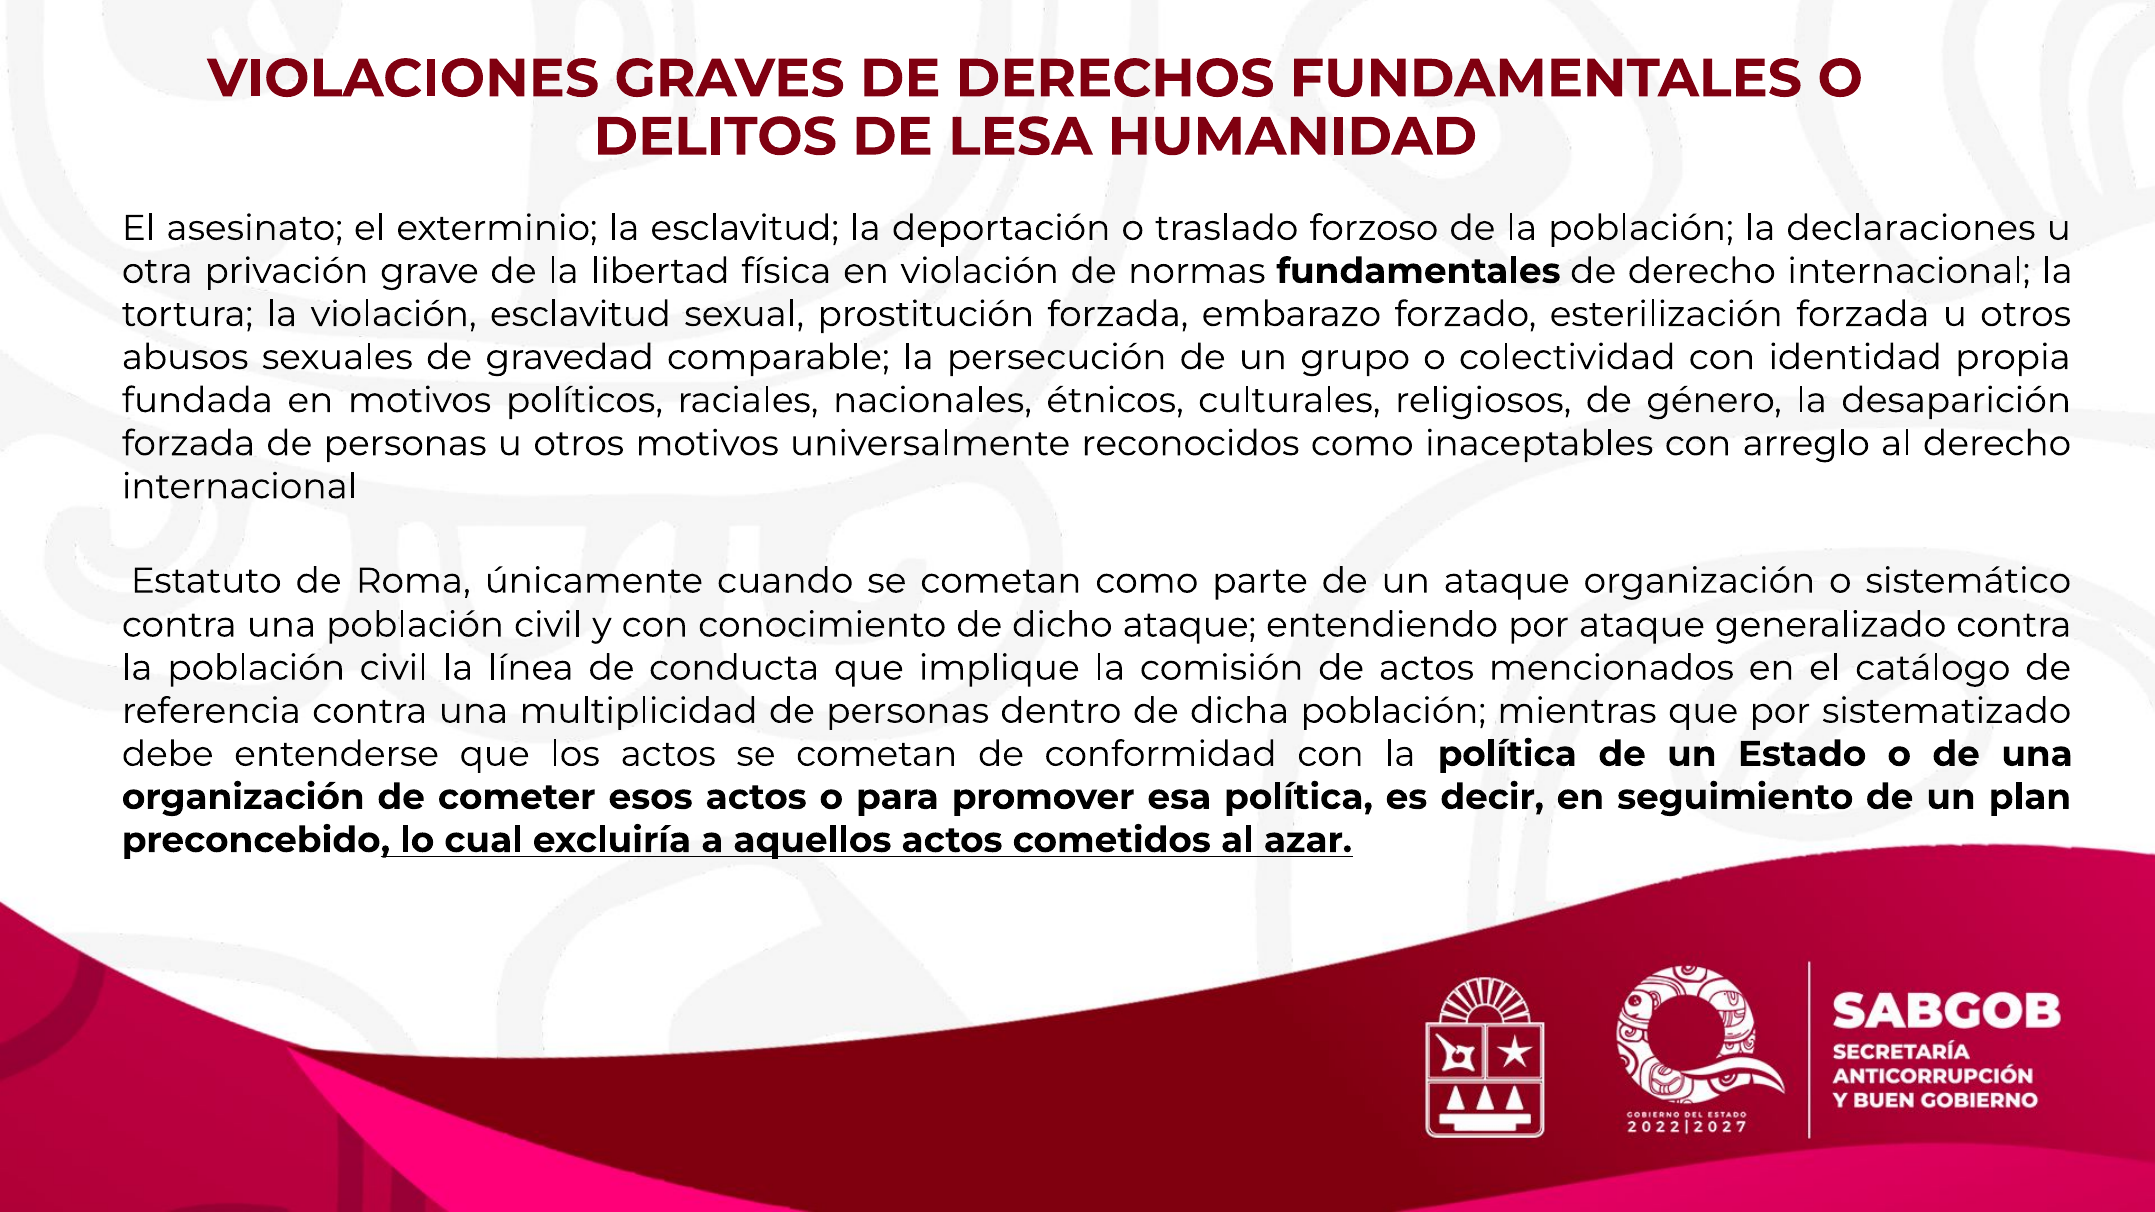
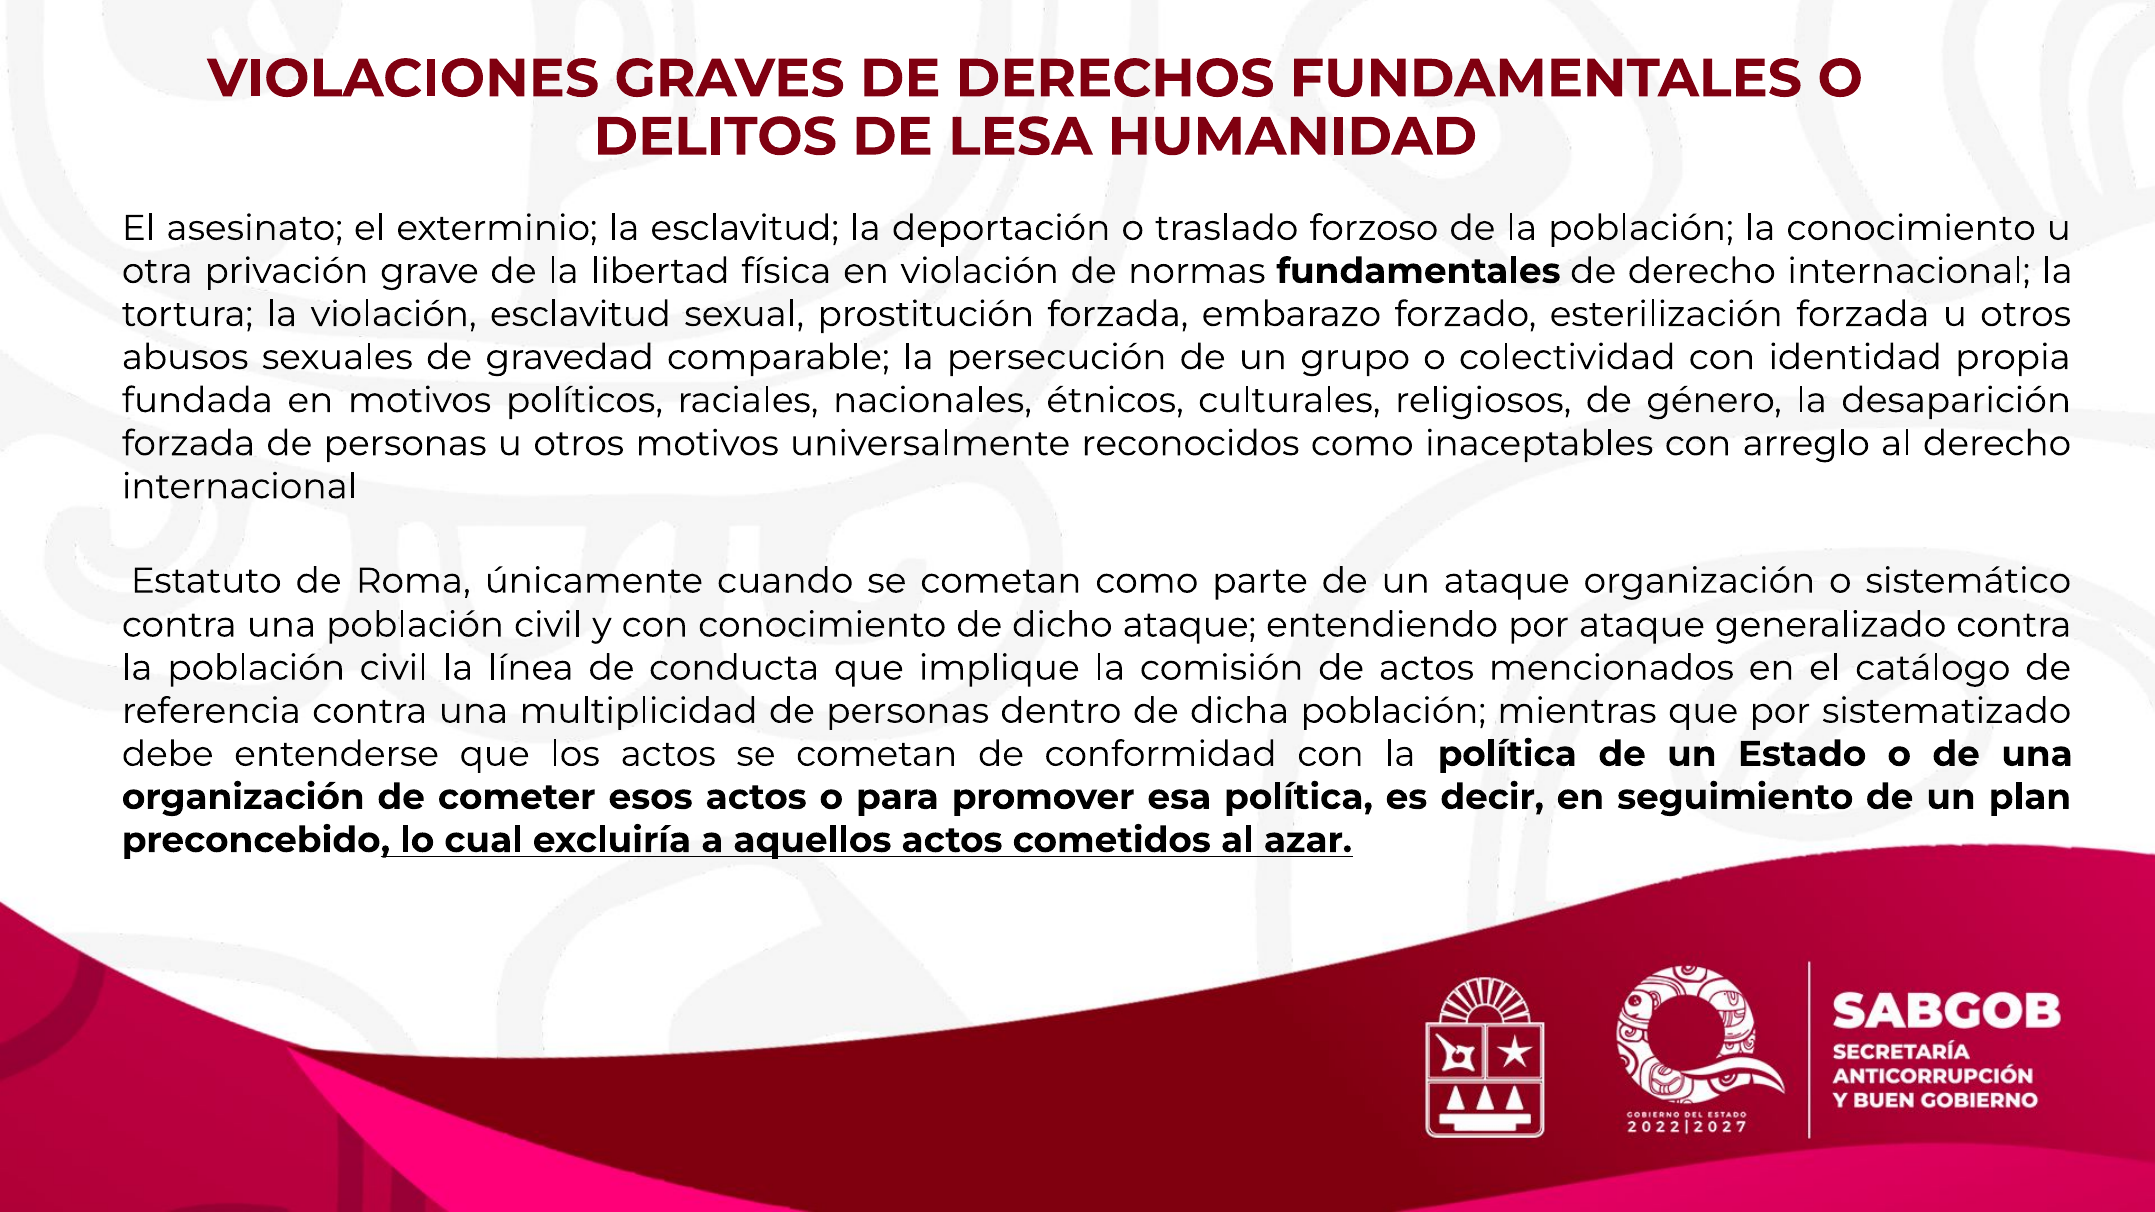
la declaraciones: declaraciones -> conocimiento
